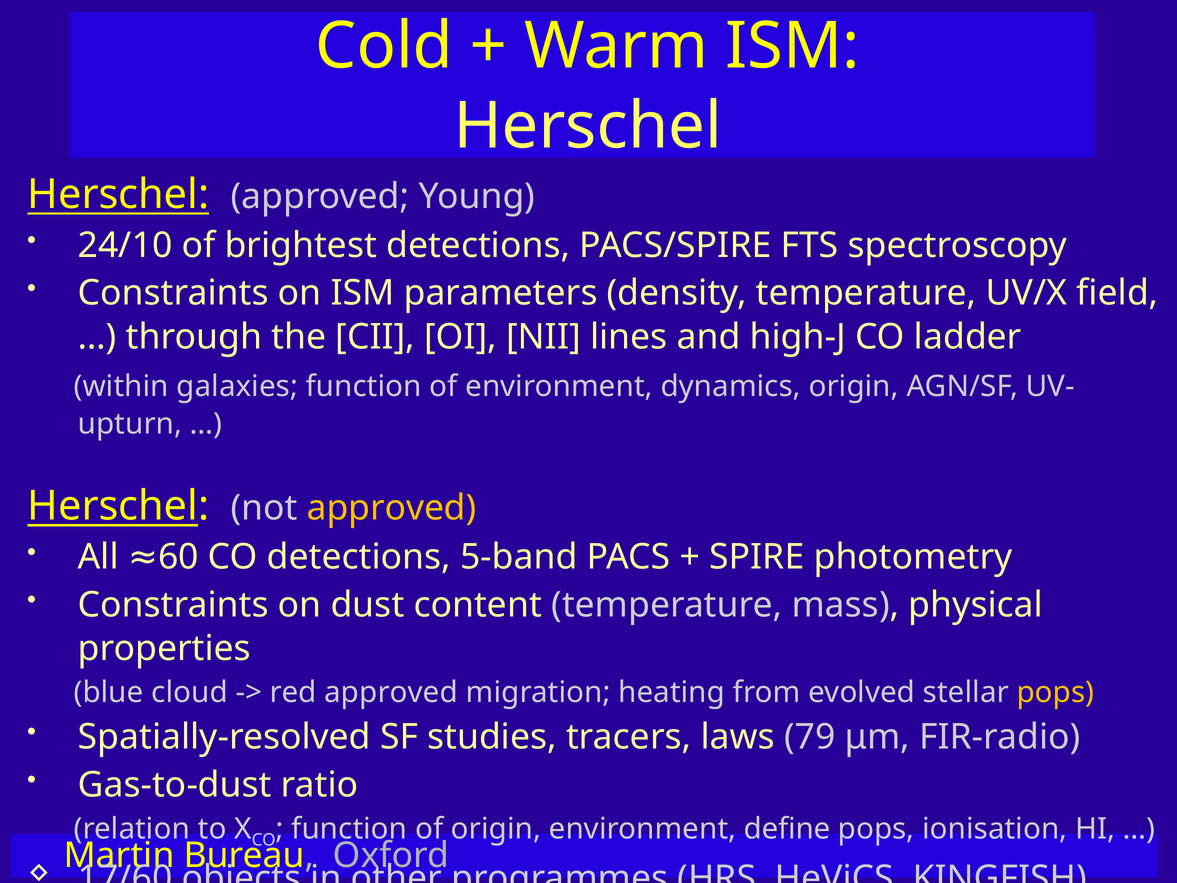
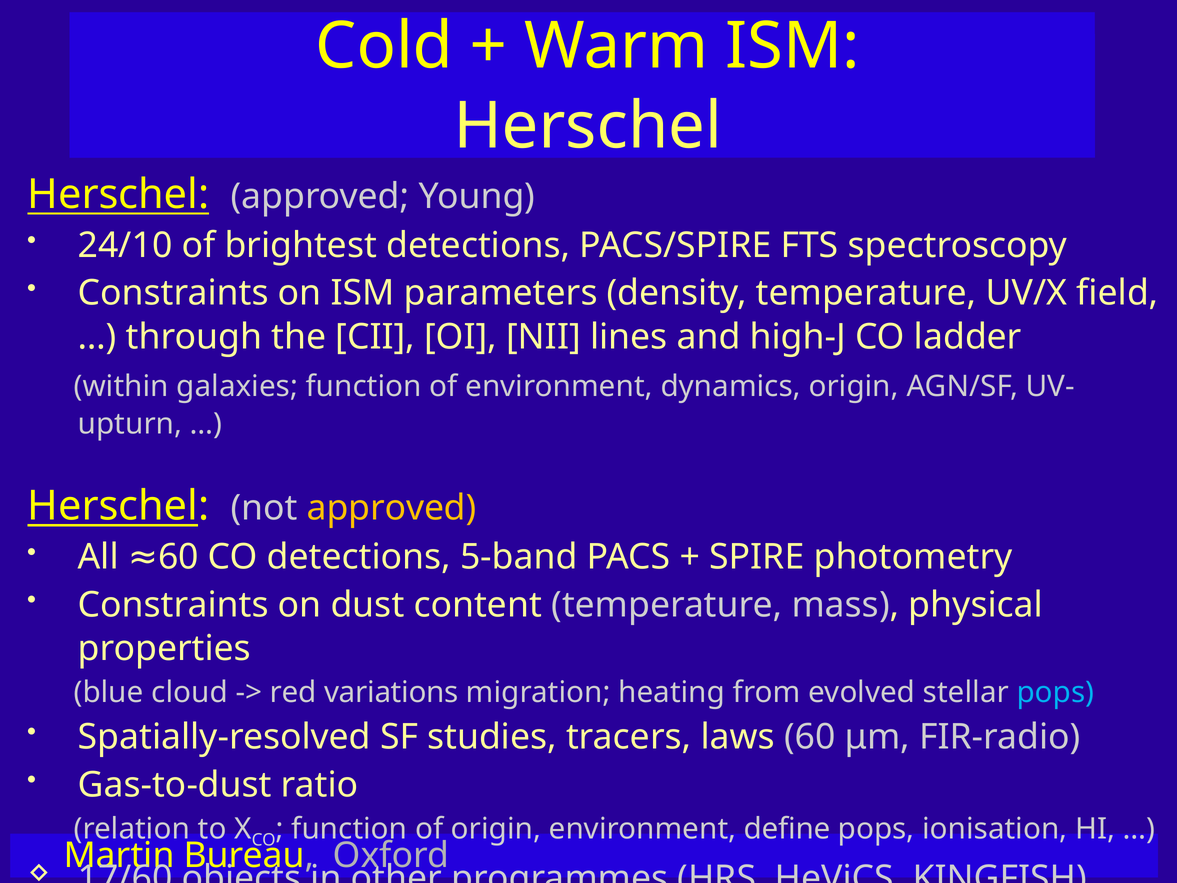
red approved: approved -> variations
pops at (1055, 692) colour: yellow -> light blue
laws 79: 79 -> 60
